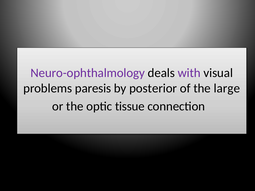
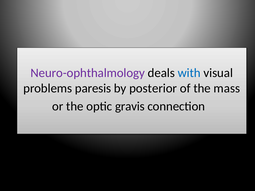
with colour: purple -> blue
large: large -> mass
tissue: tissue -> gravis
